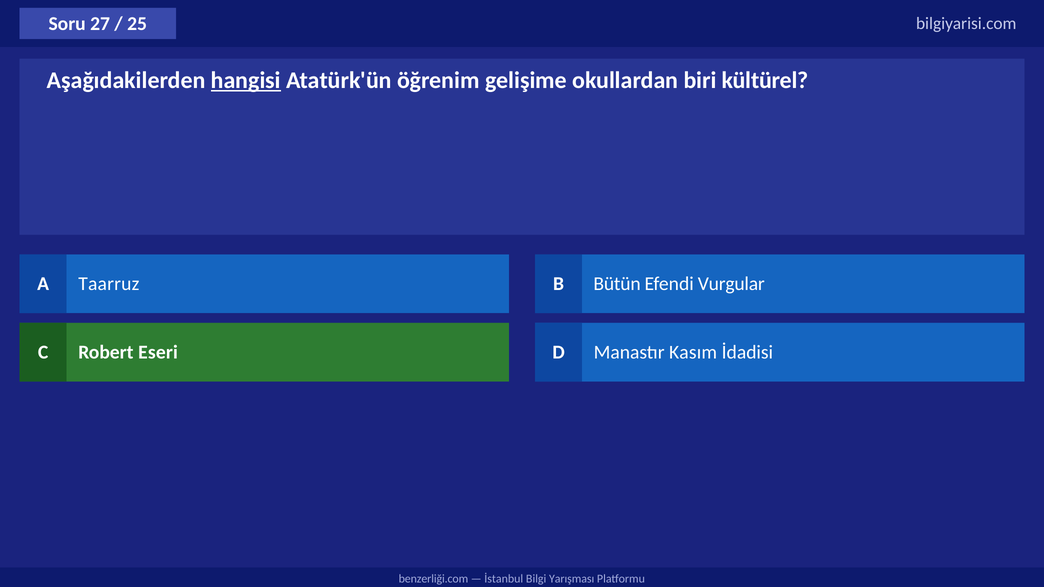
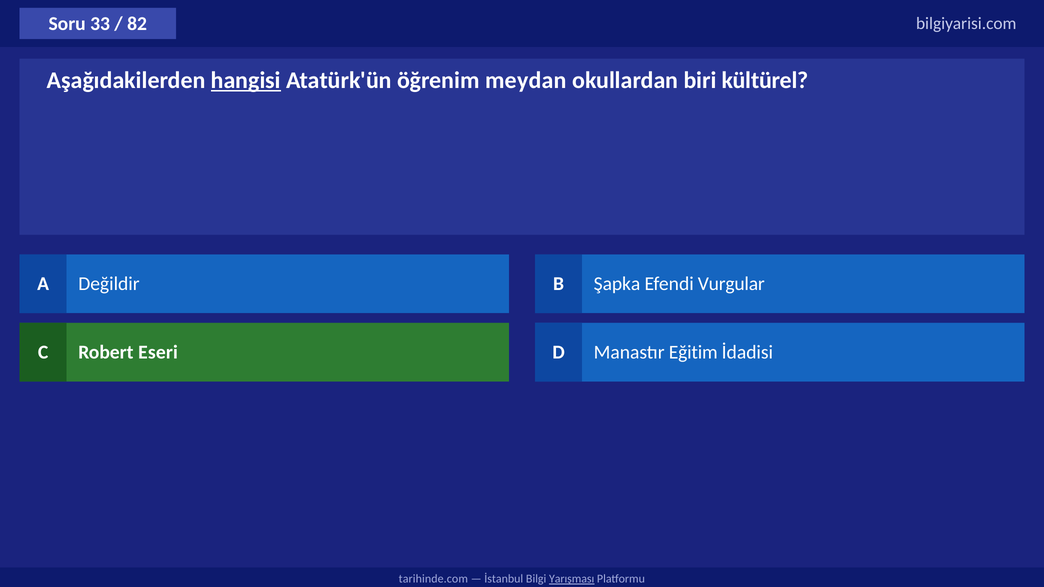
27: 27 -> 33
25: 25 -> 82
gelişime: gelişime -> meydan
Taarruz: Taarruz -> Değildir
Bütün: Bütün -> Şapka
Kasım: Kasım -> Eğitim
benzerliği.com: benzerliği.com -> tarihinde.com
Yarışması underline: none -> present
